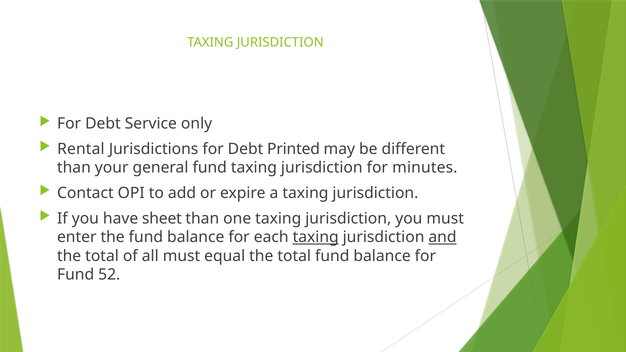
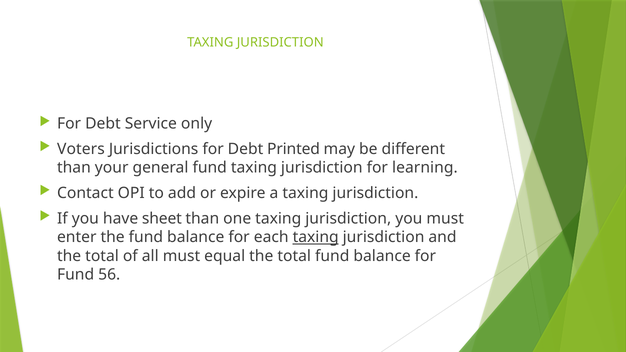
Rental: Rental -> Voters
minutes: minutes -> learning
and underline: present -> none
52: 52 -> 56
